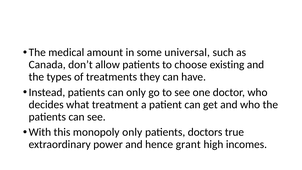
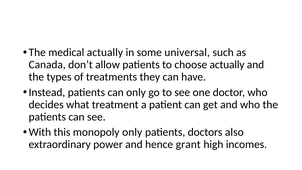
medical amount: amount -> actually
choose existing: existing -> actually
true: true -> also
